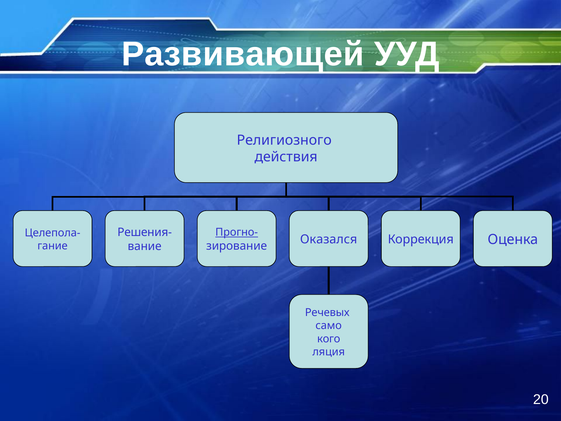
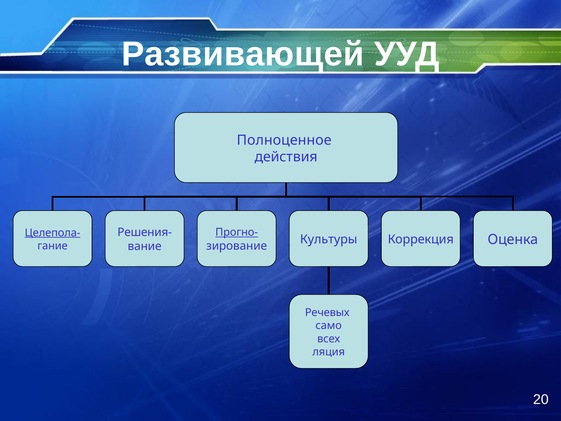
Религиозного: Религиозного -> Полноценное
Целепола- underline: none -> present
Оказался: Оказался -> Культуры
кого: кого -> всех
